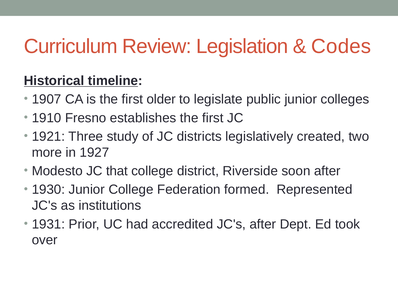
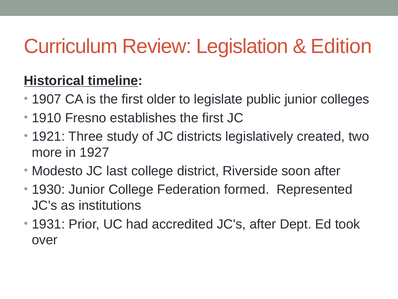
Codes: Codes -> Edition
that: that -> last
